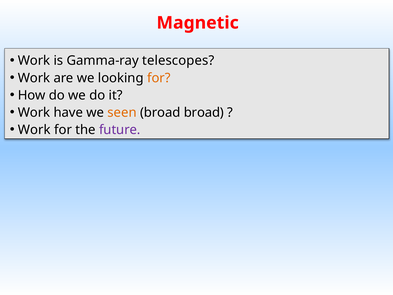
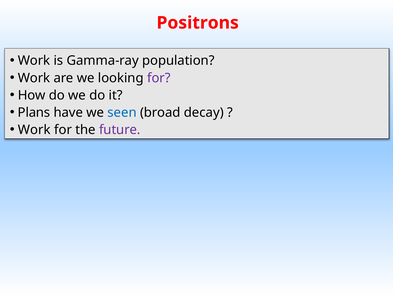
Magnetic: Magnetic -> Positrons
telescopes: telescopes -> population
for at (159, 78) colour: orange -> purple
Work at (34, 112): Work -> Plans
seen colour: orange -> blue
broad broad: broad -> decay
